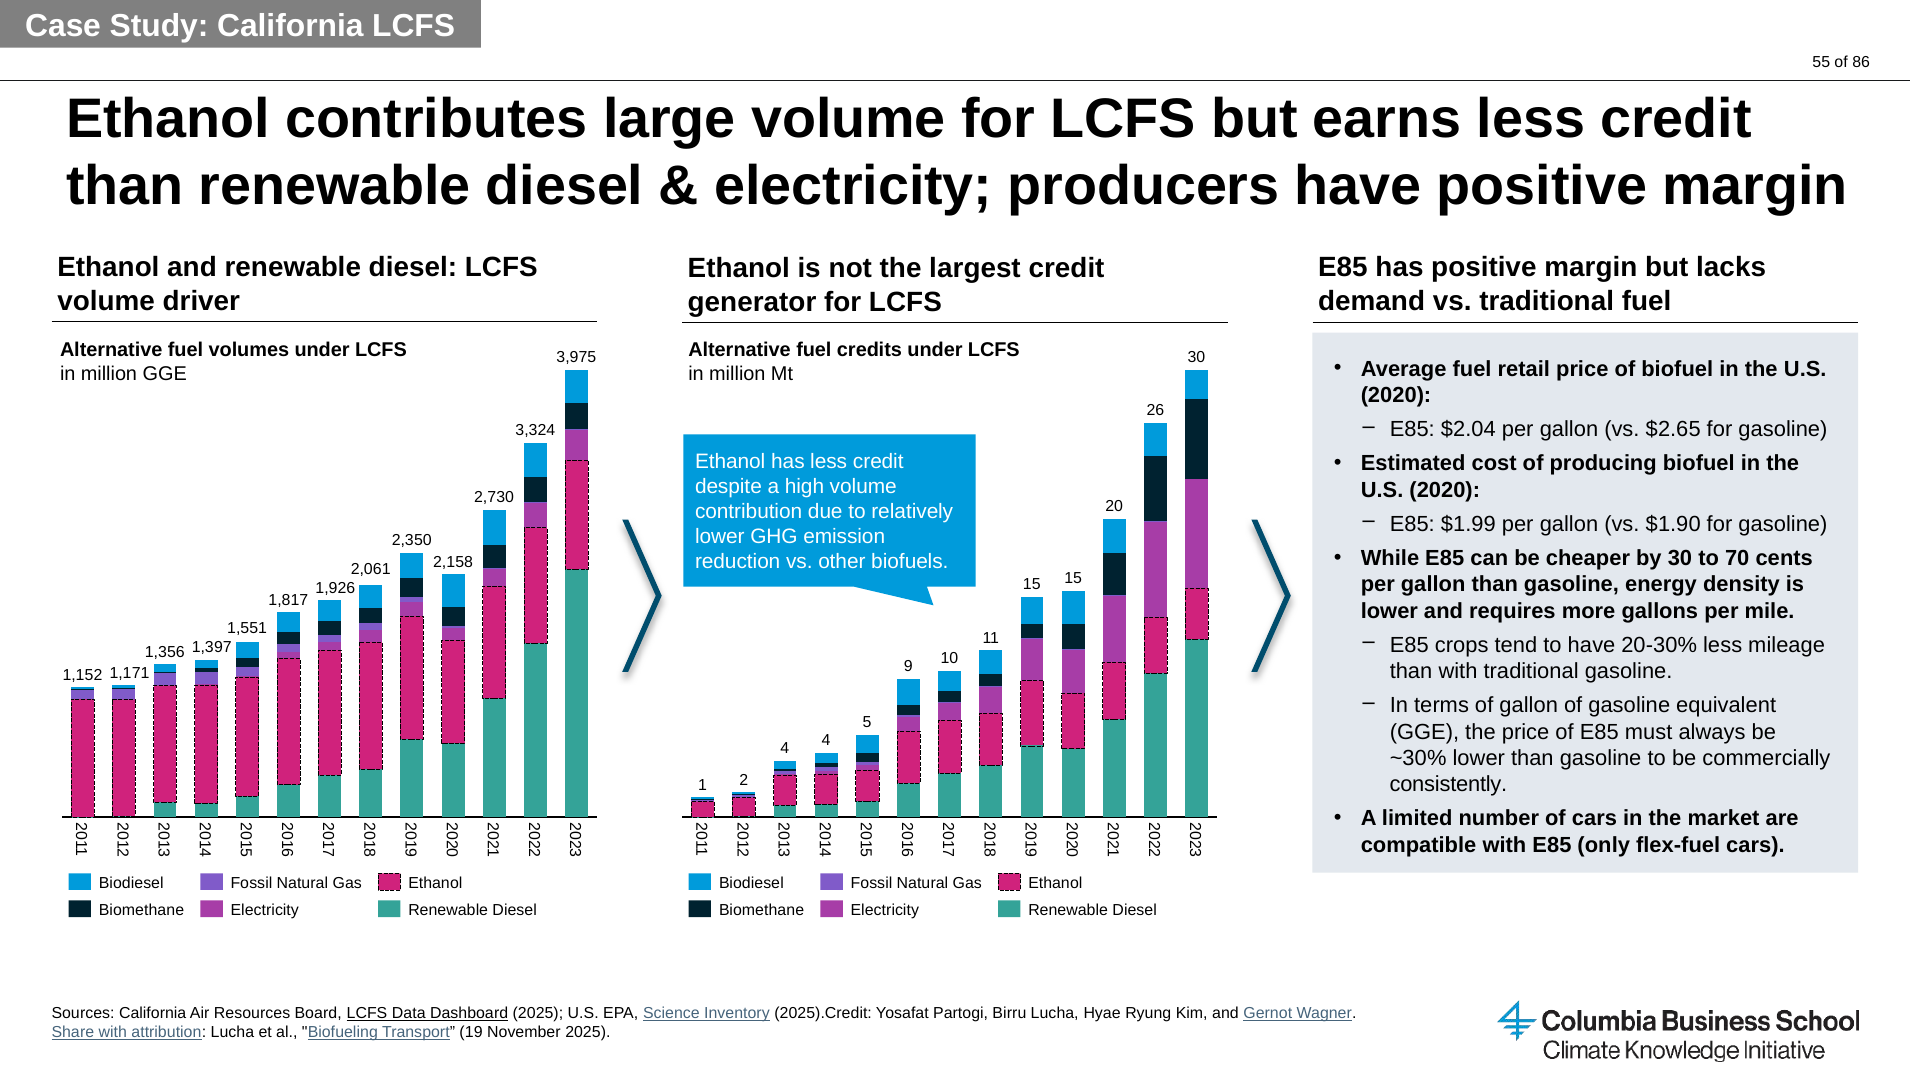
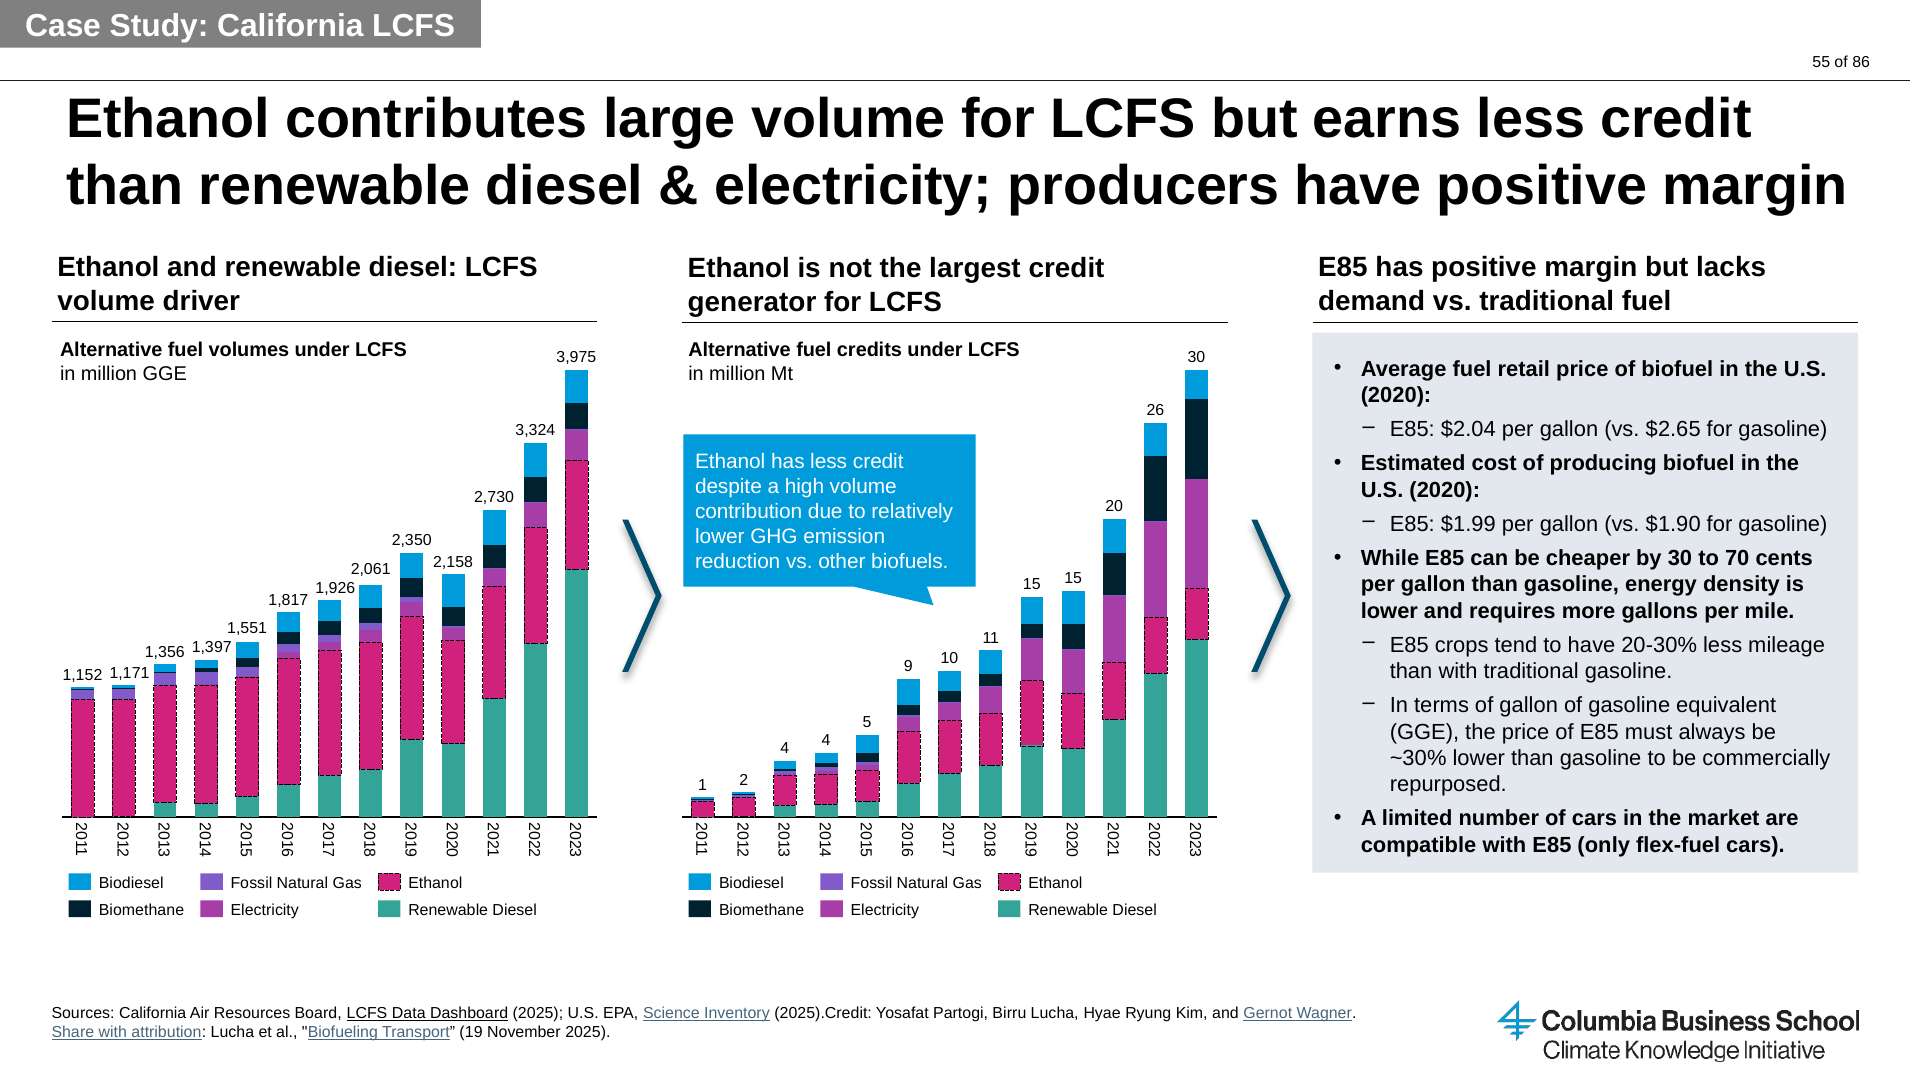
consistently: consistently -> repurposed
